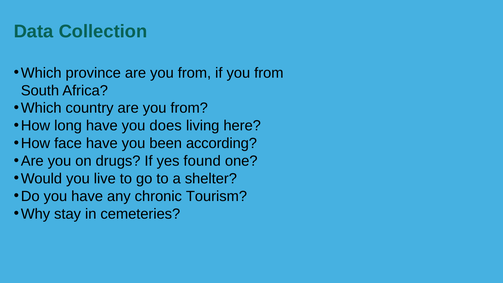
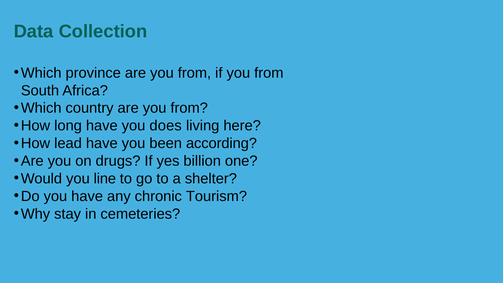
face: face -> lead
found: found -> billion
live: live -> line
